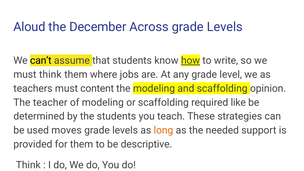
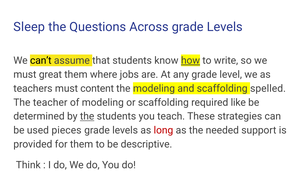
Aloud: Aloud -> Sleep
December: December -> Questions
must think: think -> great
opinion: opinion -> spelled
the at (87, 116) underline: none -> present
moves: moves -> pieces
long colour: orange -> red
